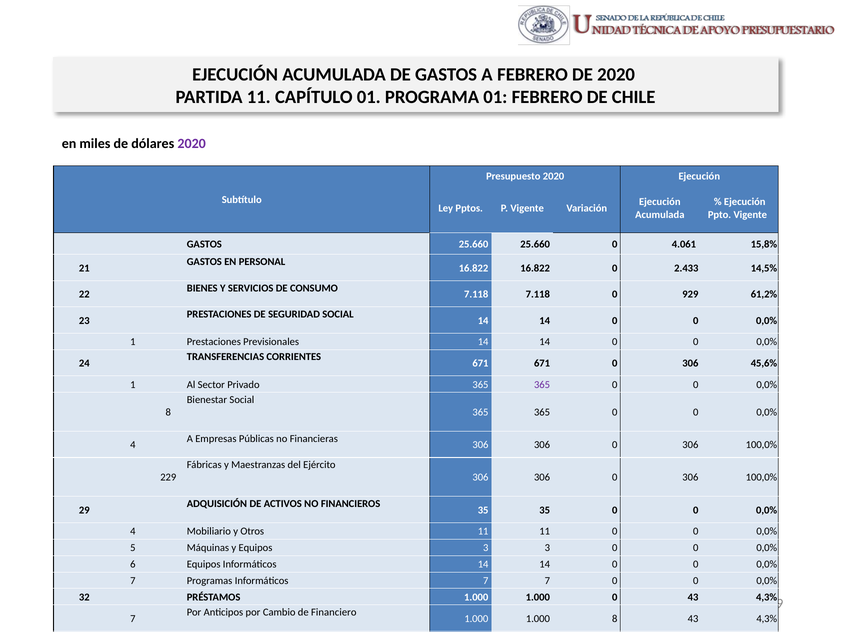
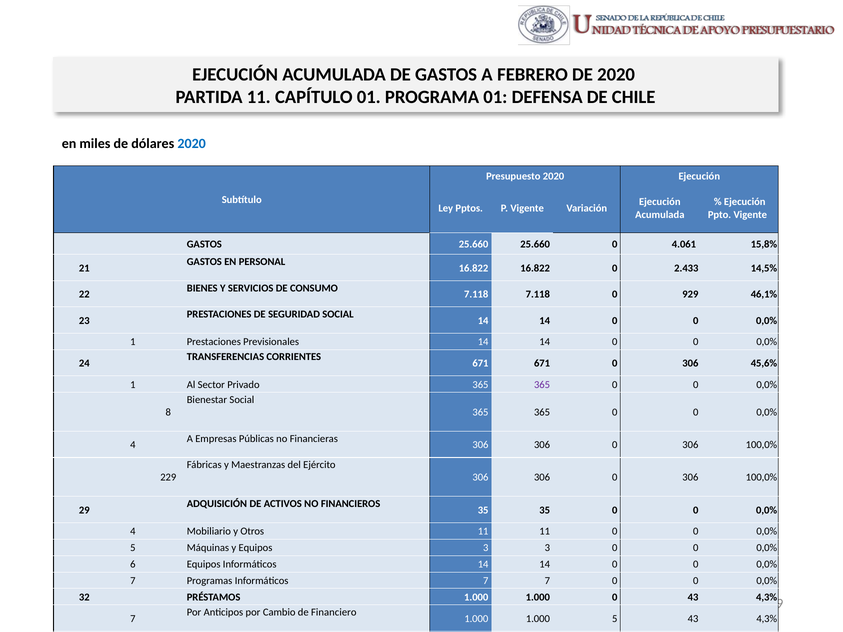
01 FEBRERO: FEBRERO -> DEFENSA
2020 at (192, 144) colour: purple -> blue
61,2%: 61,2% -> 46,1%
1.000 8: 8 -> 5
